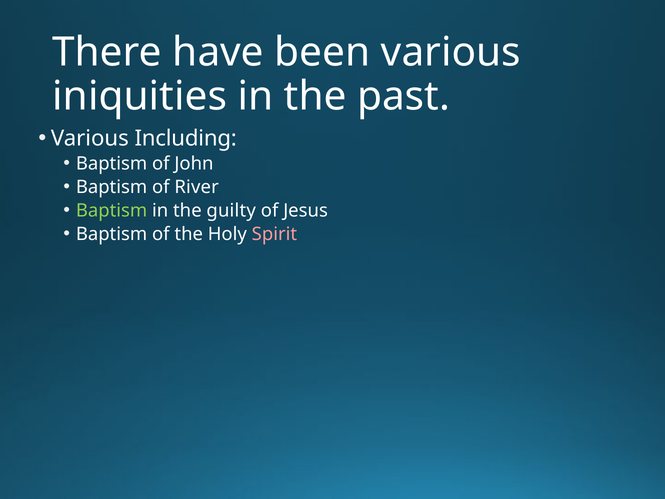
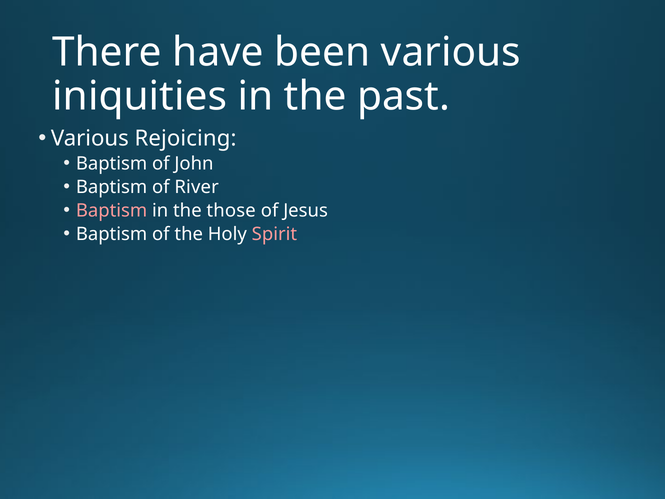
Including: Including -> Rejoicing
Baptism at (112, 210) colour: light green -> pink
guilty: guilty -> those
